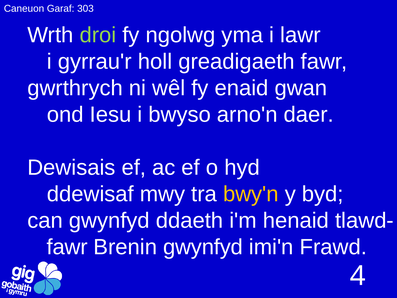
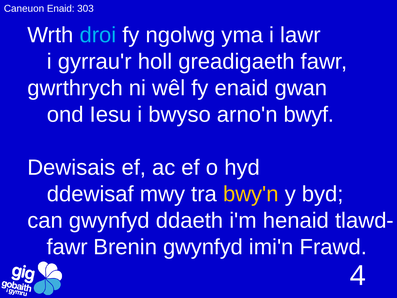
Caneuon Garaf: Garaf -> Enaid
droi colour: light green -> light blue
daer: daer -> bwyf
